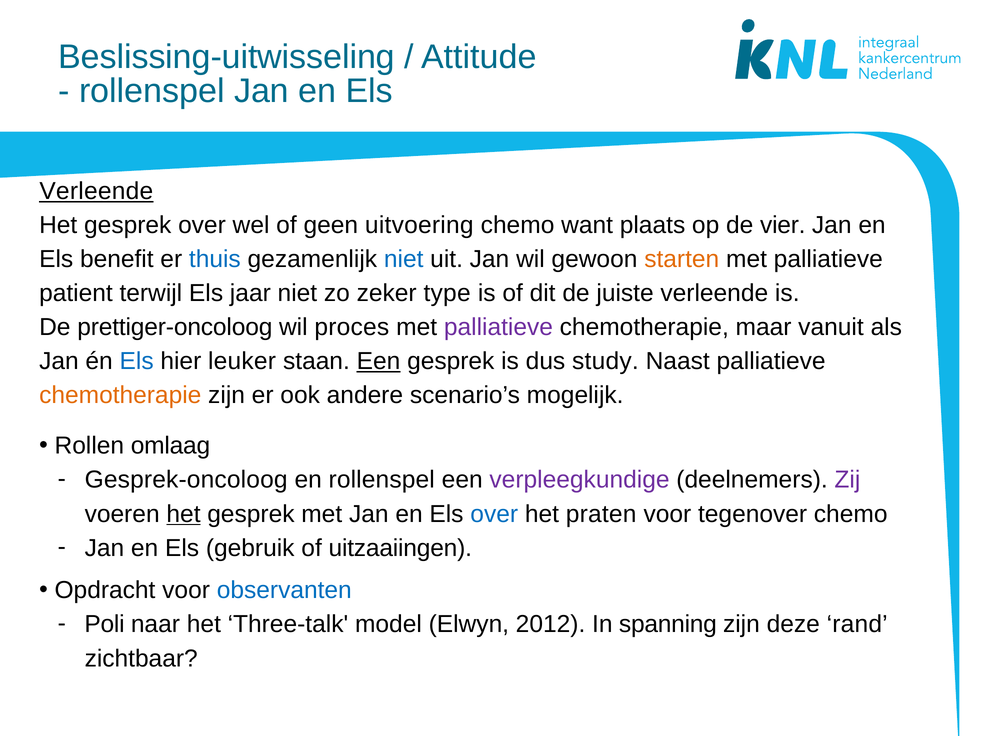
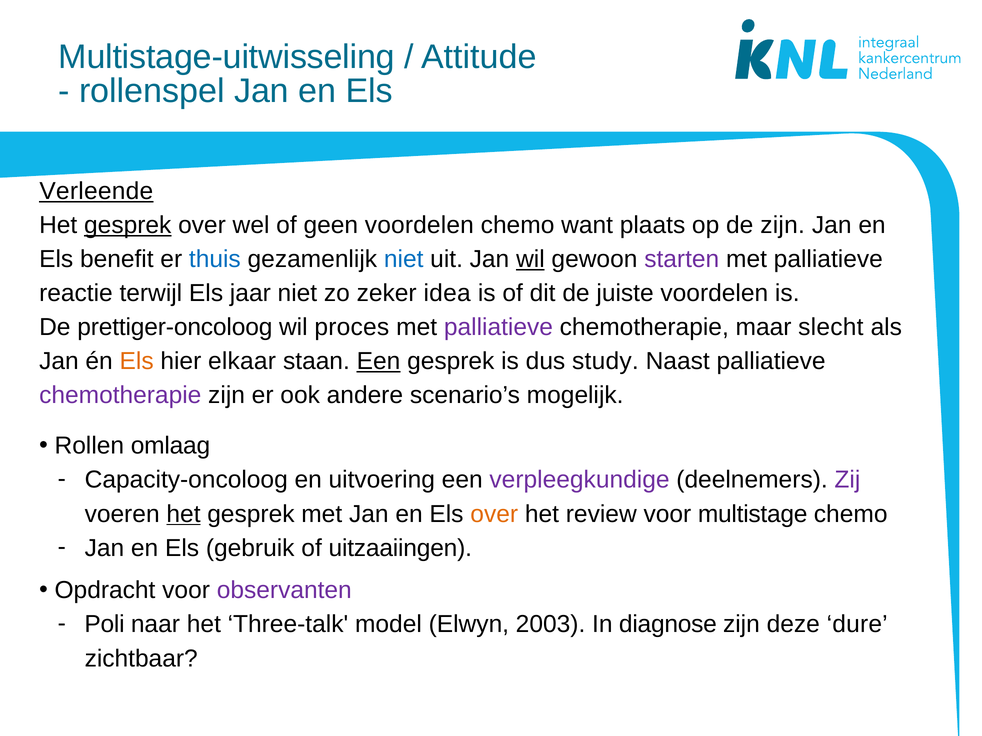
Beslissing-uitwisseling: Beslissing-uitwisseling -> Multistage-uitwisseling
gesprek at (128, 225) underline: none -> present
geen uitvoering: uitvoering -> voordelen
de vier: vier -> zijn
wil at (530, 259) underline: none -> present
starten colour: orange -> purple
patient: patient -> reactie
type: type -> idea
juiste verleende: verleende -> voordelen
vanuit: vanuit -> slecht
Els at (137, 362) colour: blue -> orange
leuker: leuker -> elkaar
chemotherapie at (120, 396) colour: orange -> purple
Gesprek-oncoloog: Gesprek-oncoloog -> Capacity-oncoloog
en rollenspel: rollenspel -> uitvoering
over at (494, 514) colour: blue -> orange
praten: praten -> review
tegenover: tegenover -> multistage
observanten colour: blue -> purple
2012: 2012 -> 2003
spanning: spanning -> diagnose
rand: rand -> dure
